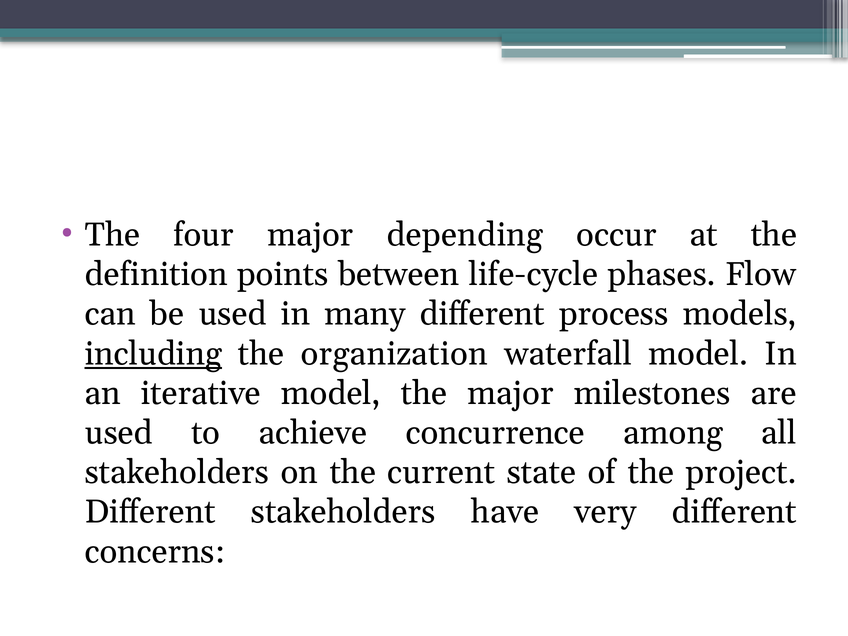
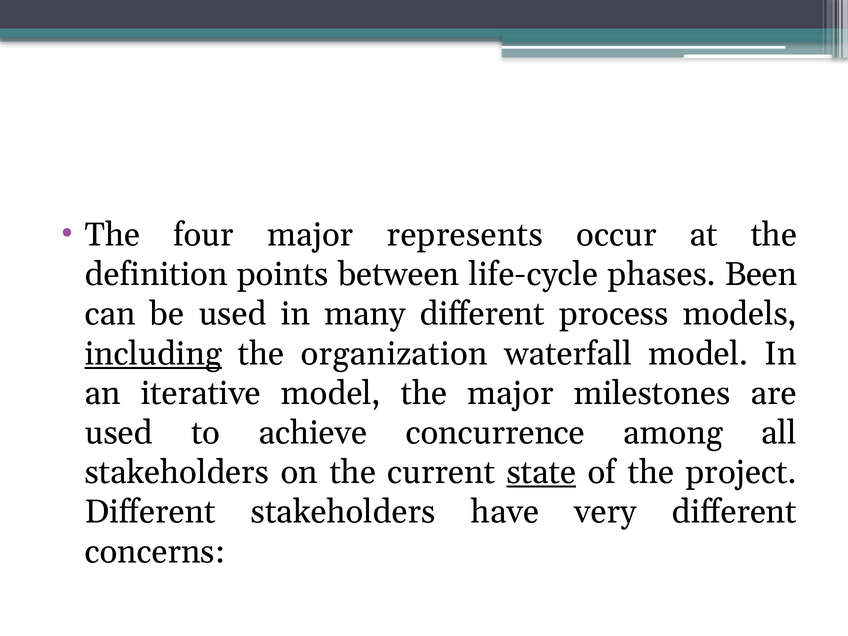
depending: depending -> represents
Flow: Flow -> Been
state underline: none -> present
